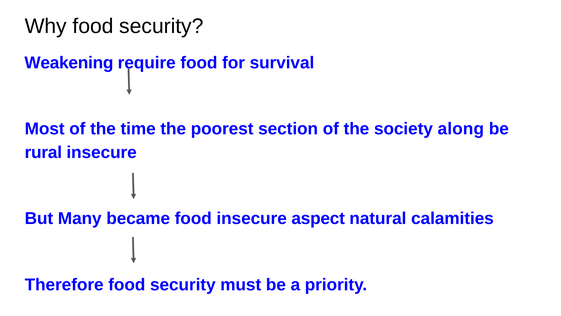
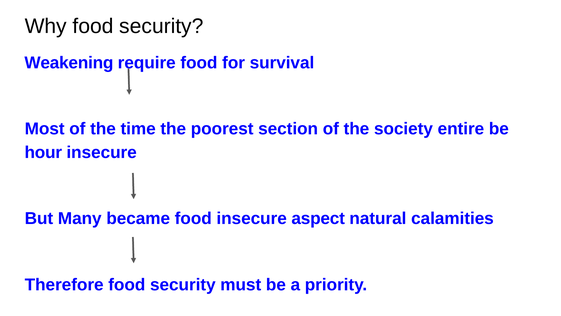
along: along -> entire
rural: rural -> hour
